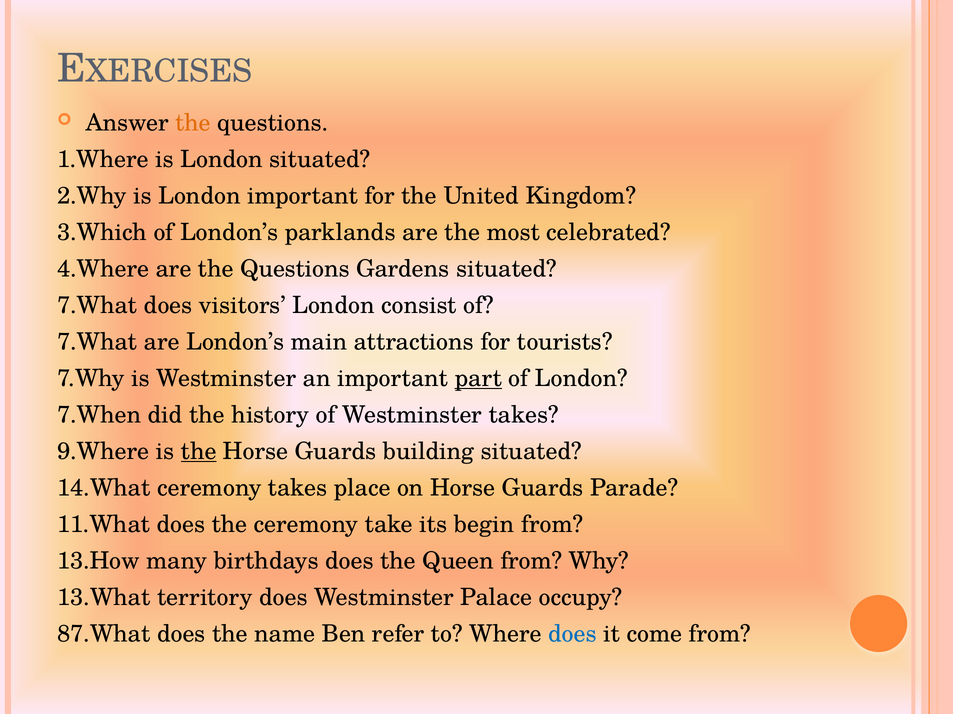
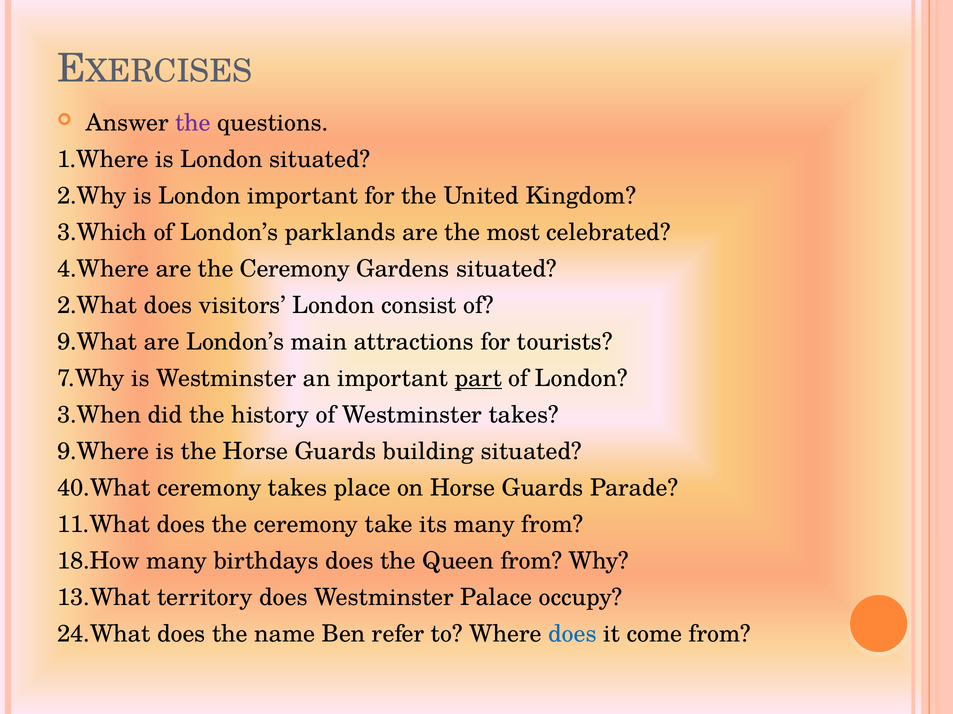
the at (193, 123) colour: orange -> purple
are the Questions: Questions -> Ceremony
7.What at (97, 306): 7.What -> 2.What
7.What at (97, 342): 7.What -> 9.What
7.When: 7.When -> 3.When
the at (199, 452) underline: present -> none
14.What: 14.What -> 40.What
its begin: begin -> many
13.How: 13.How -> 18.How
87.What: 87.What -> 24.What
